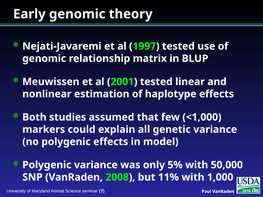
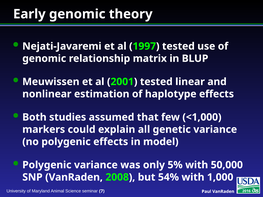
11%: 11% -> 54%
